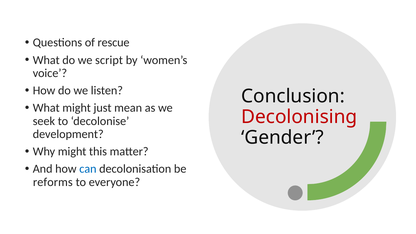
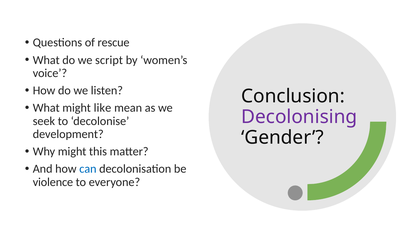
just: just -> like
Decolonising colour: red -> purple
reforms: reforms -> violence
